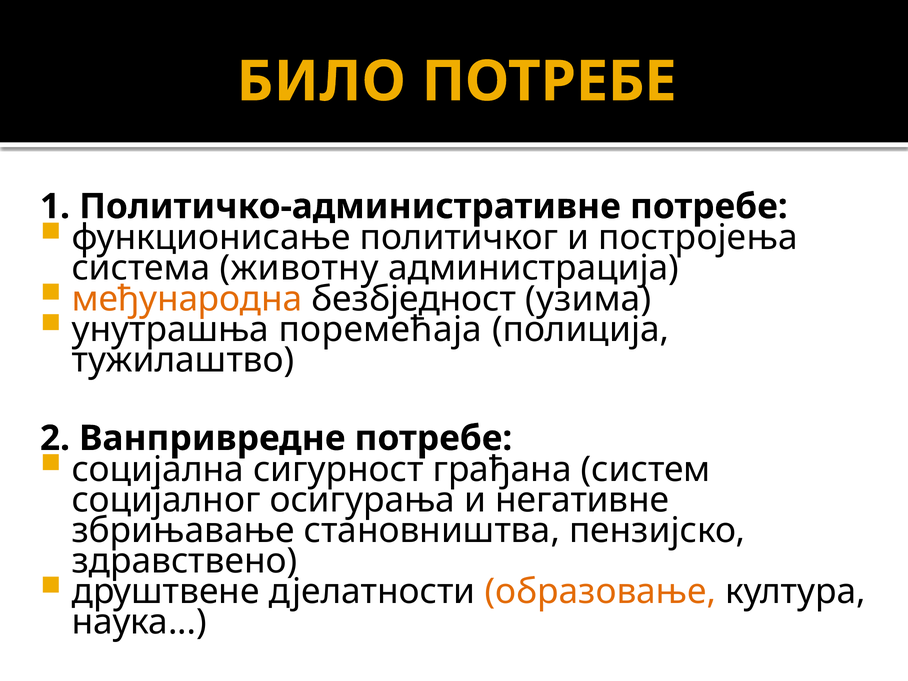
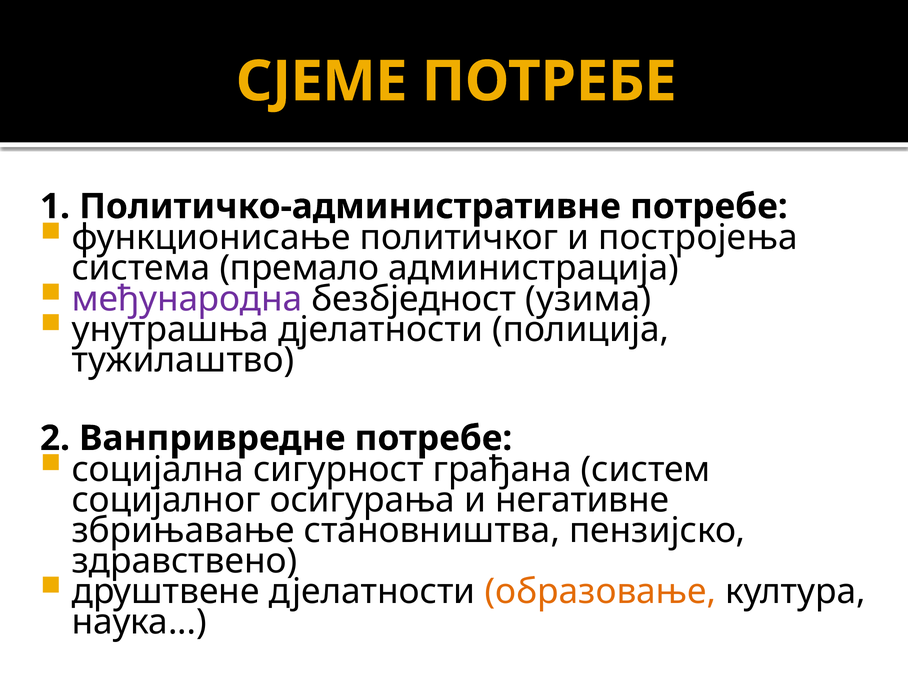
БИЛО: БИЛО -> СЈЕМЕ
животну: животну -> премало
међународна colour: orange -> purple
унутрашња поремећаја: поремећаја -> дјелатности
